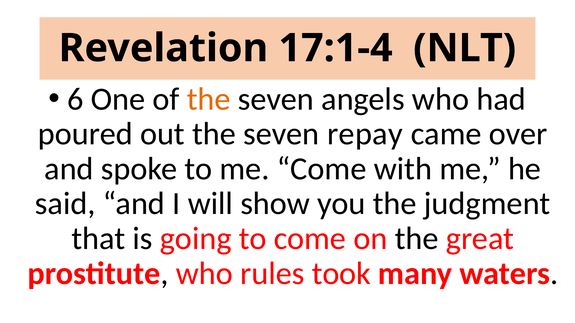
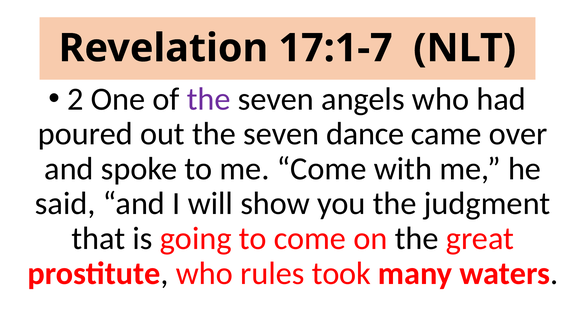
17:1-4: 17:1-4 -> 17:1-7
6: 6 -> 2
the at (209, 99) colour: orange -> purple
repay: repay -> dance
